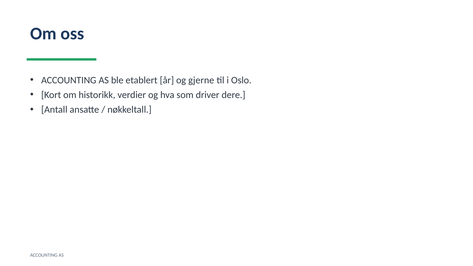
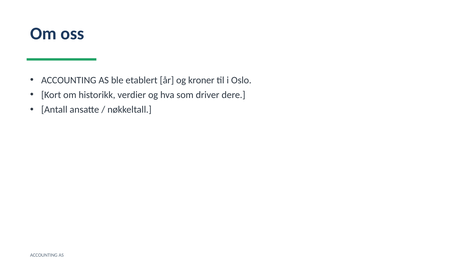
gjerne: gjerne -> kroner
